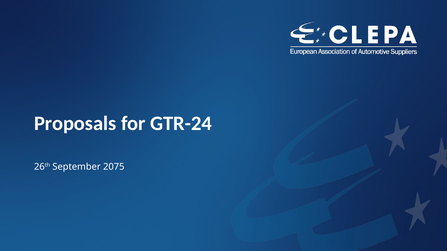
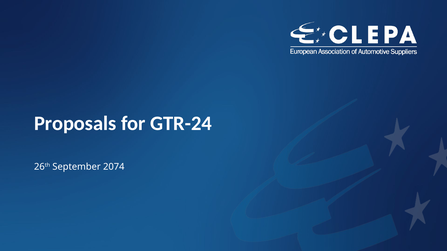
2075: 2075 -> 2074
